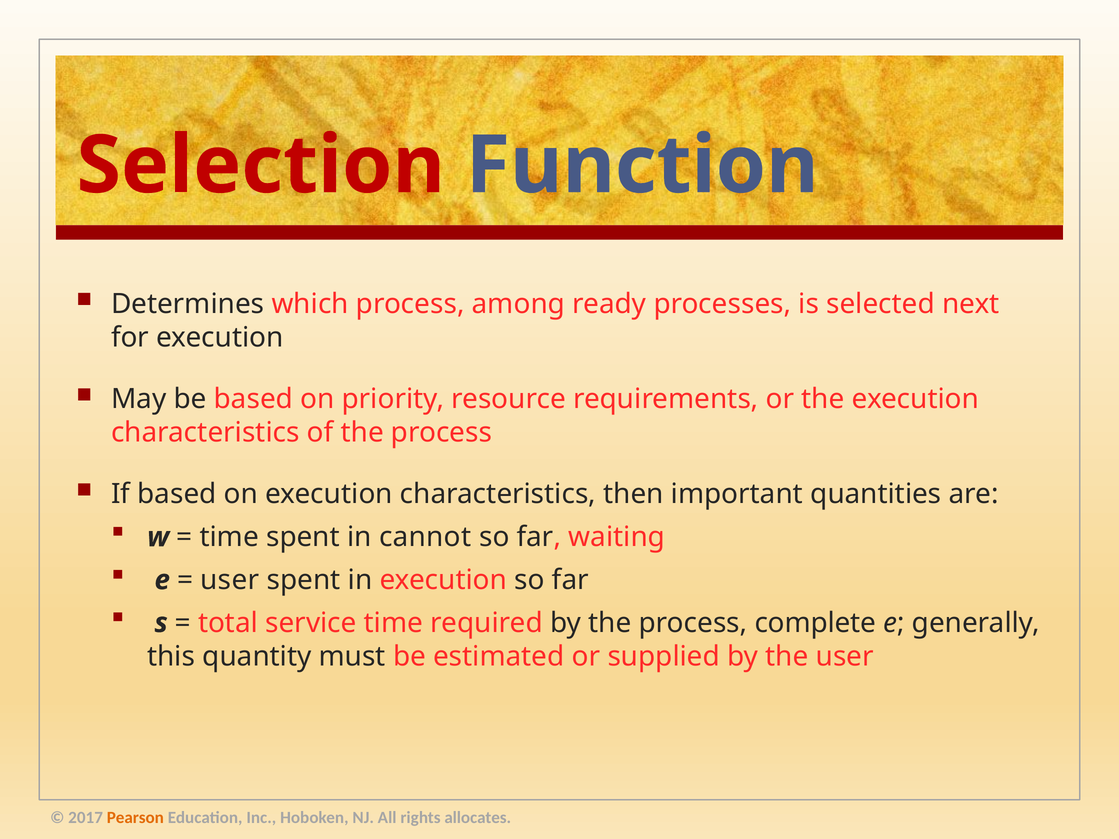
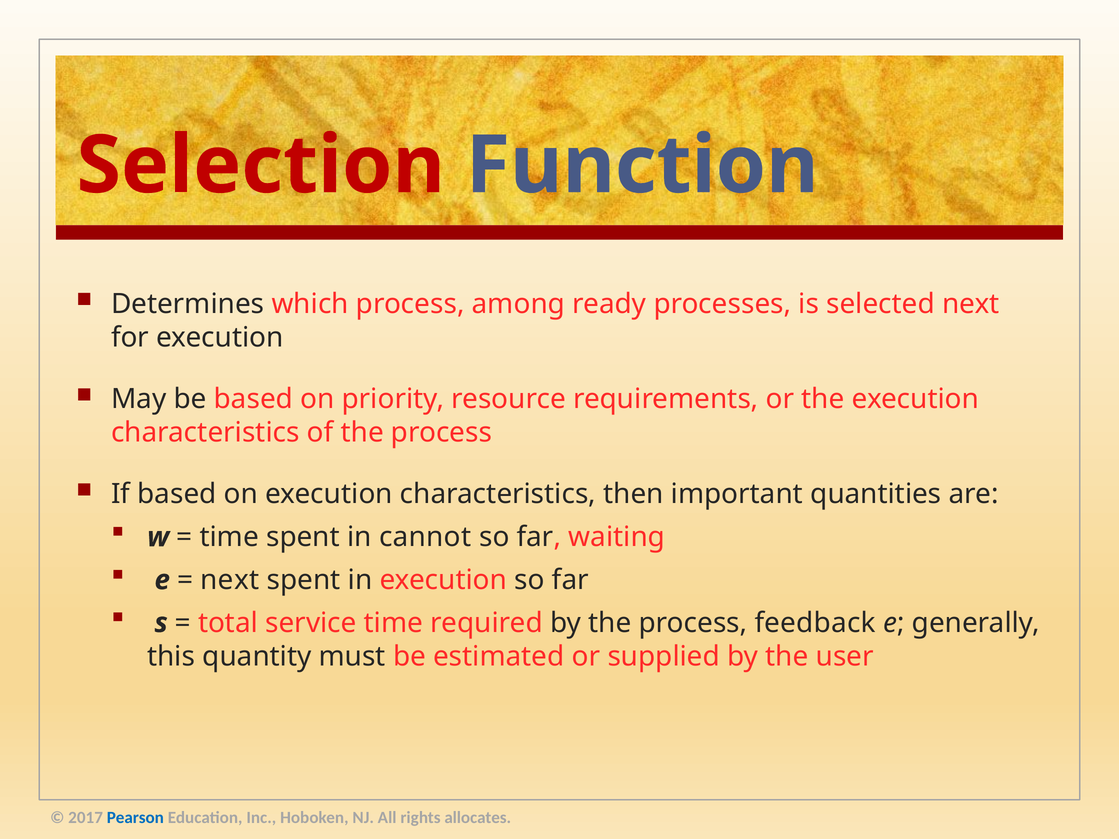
user at (230, 580): user -> next
complete: complete -> feedback
Pearson colour: orange -> blue
